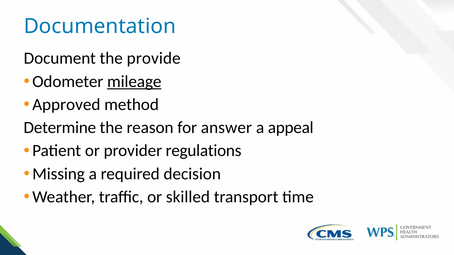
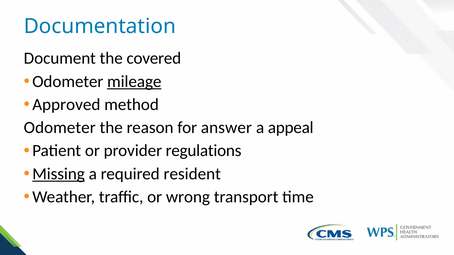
provide: provide -> covered
Determine at (60, 128): Determine -> Odometer
Missing underline: none -> present
decision: decision -> resident
skilled: skilled -> wrong
